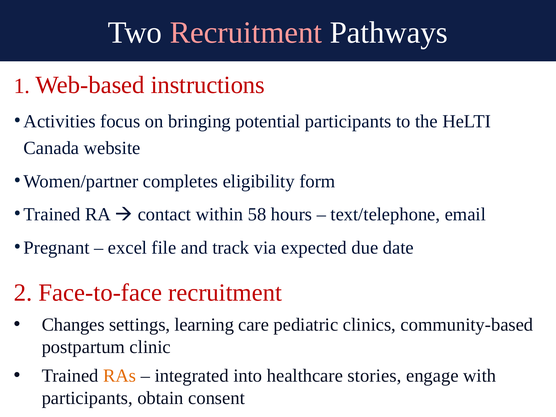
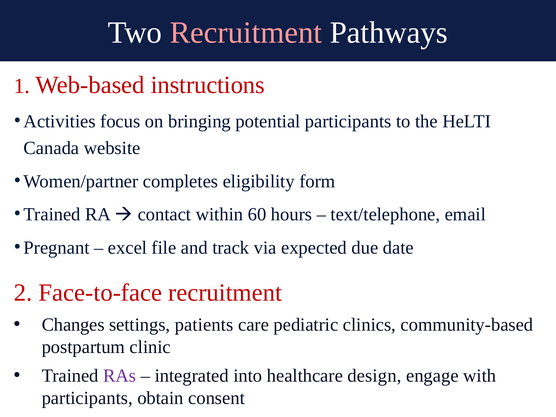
58: 58 -> 60
learning: learning -> patients
RAs colour: orange -> purple
stories: stories -> design
